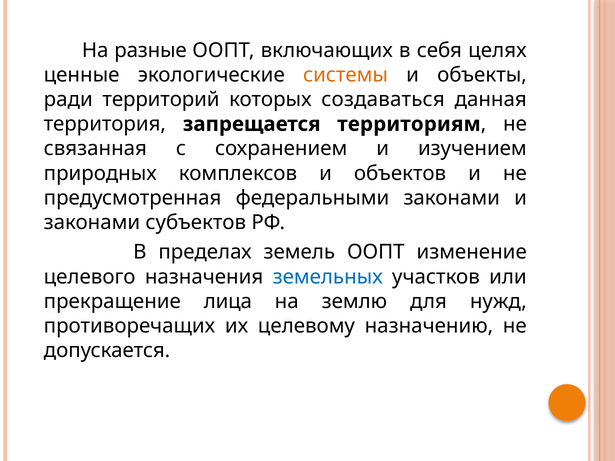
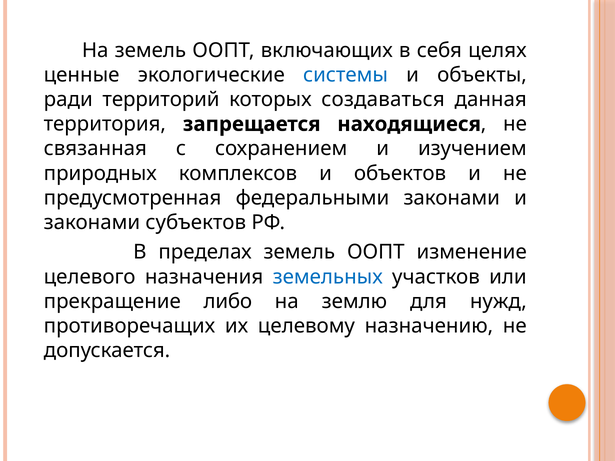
На разные: разные -> земель
системы colour: orange -> blue
территориям: территориям -> находящиеся
лица: лица -> либо
